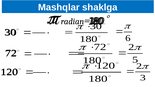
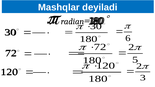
shaklga: shaklga -> deyiladi
